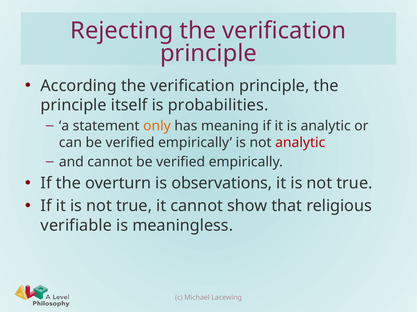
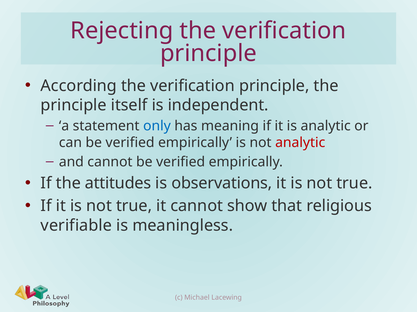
probabilities: probabilities -> independent
only colour: orange -> blue
overturn: overturn -> attitudes
